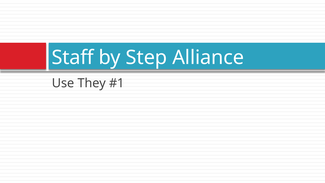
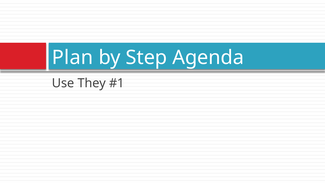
Staff: Staff -> Plan
Alliance: Alliance -> Agenda
